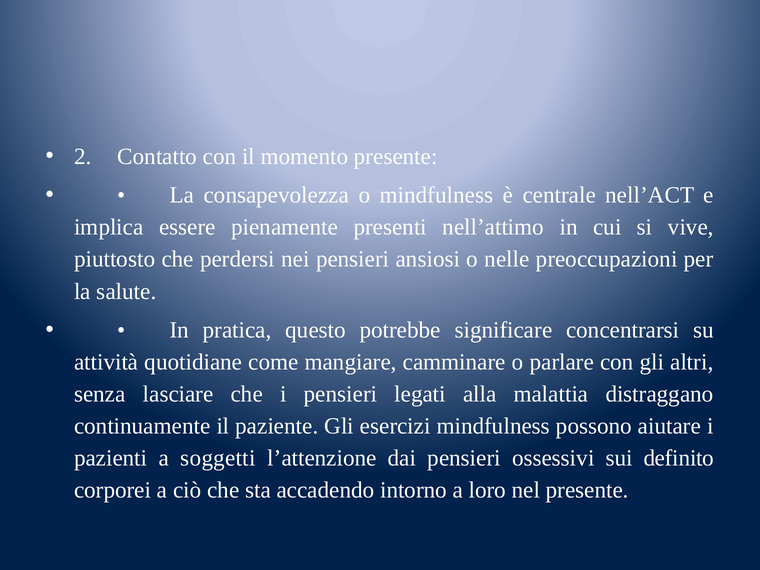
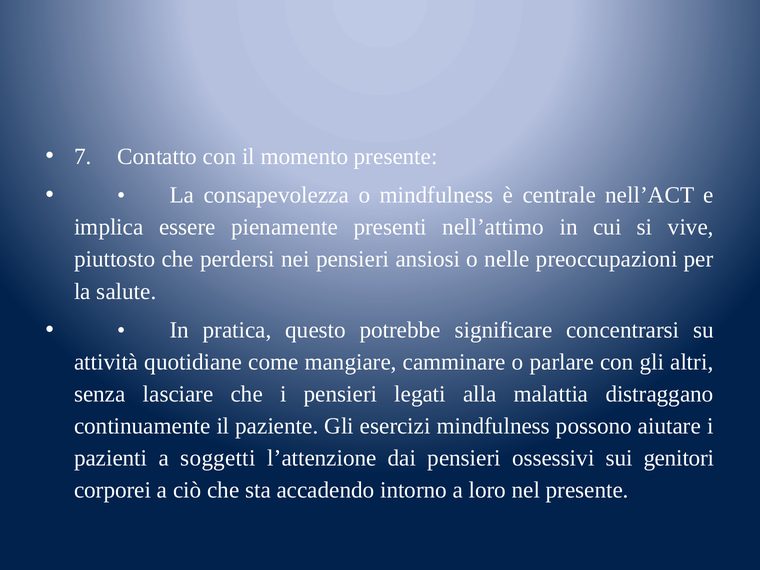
2: 2 -> 7
definito: definito -> genitori
